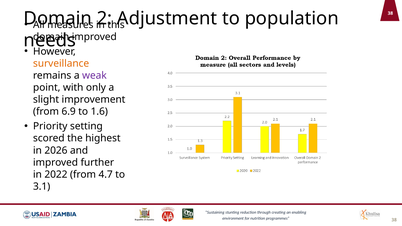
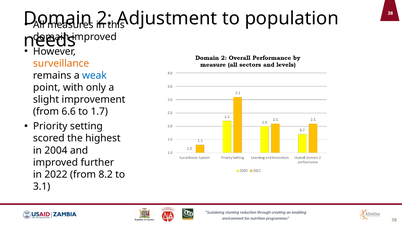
weak colour: purple -> blue
6.9: 6.9 -> 6.6
1.6: 1.6 -> 1.7
2026: 2026 -> 2004
4.7: 4.7 -> 8.2
